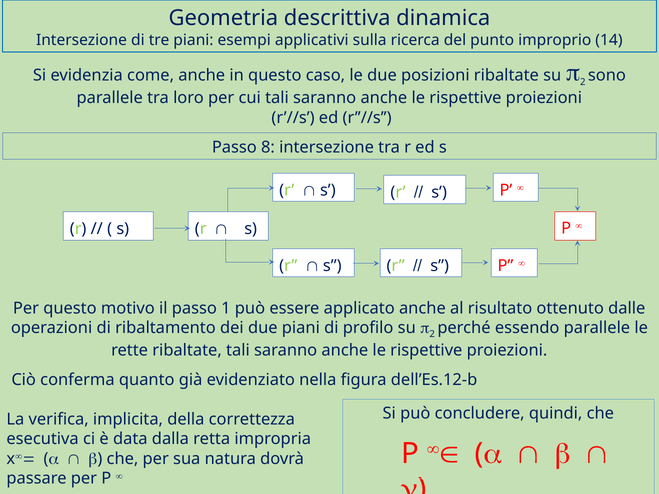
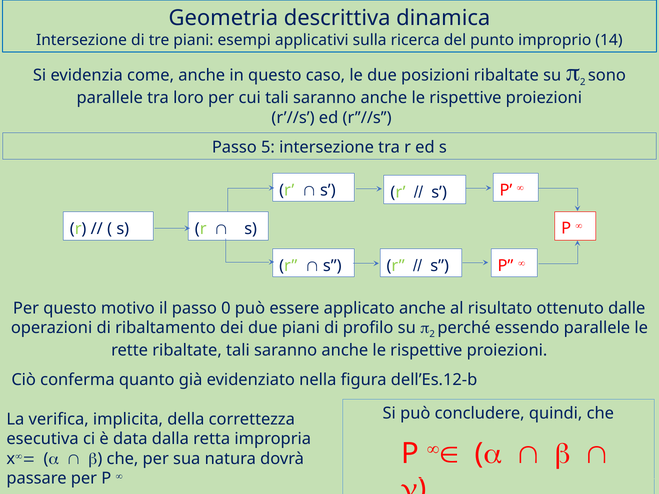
8: 8 -> 5
1: 1 -> 0
